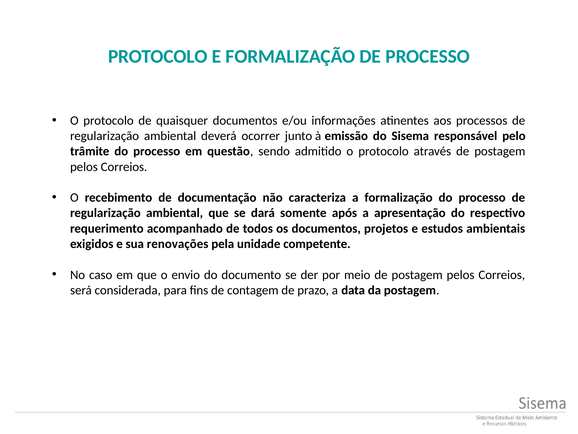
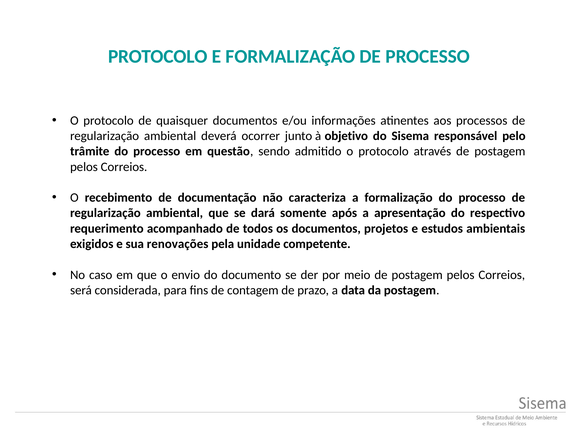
emissão: emissão -> objetivo
